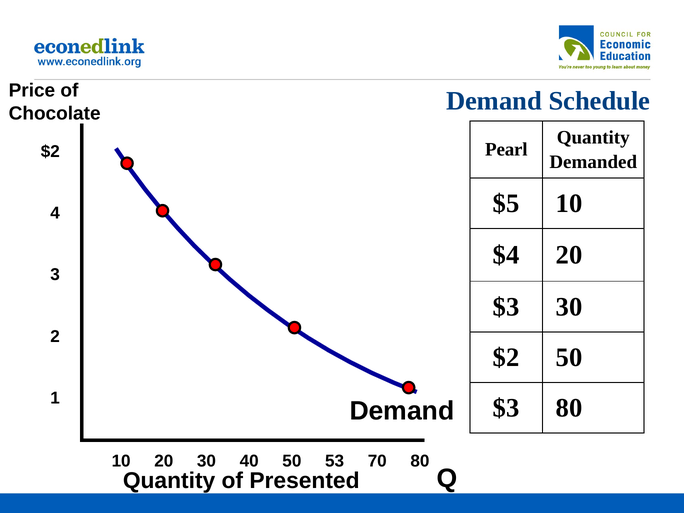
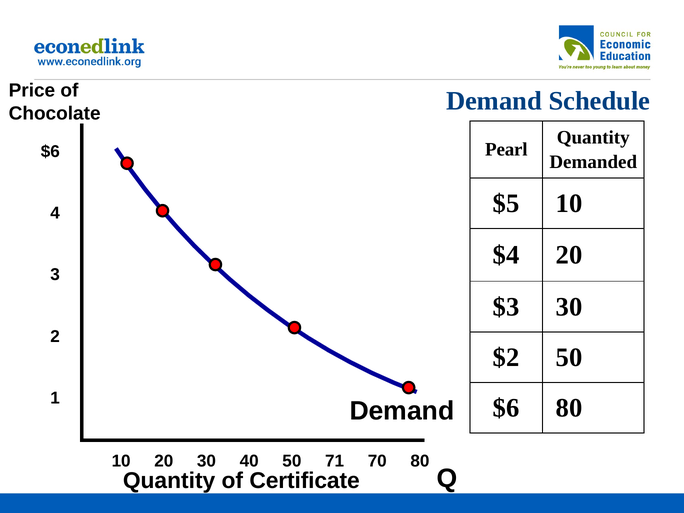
$2 at (50, 152): $2 -> $6
$3 at (506, 408): $3 -> $6
53: 53 -> 71
Presented: Presented -> Certificate
